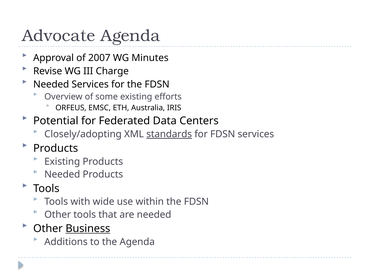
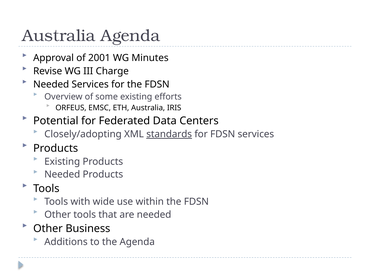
Advocate at (59, 36): Advocate -> Australia
2007: 2007 -> 2001
Business underline: present -> none
